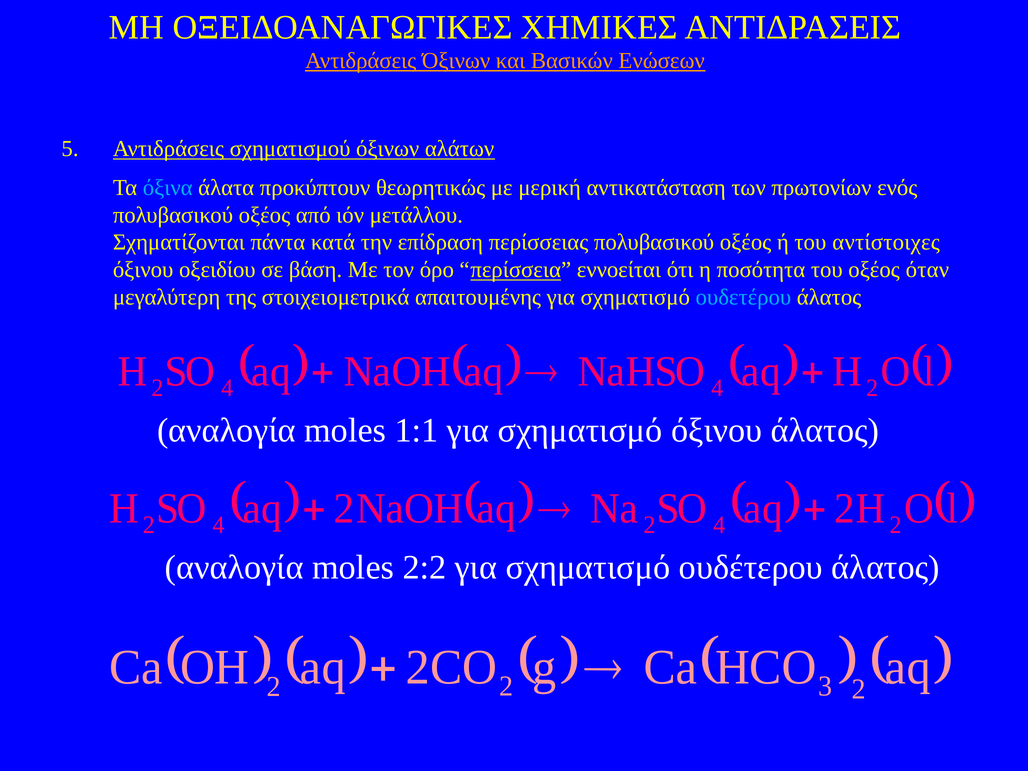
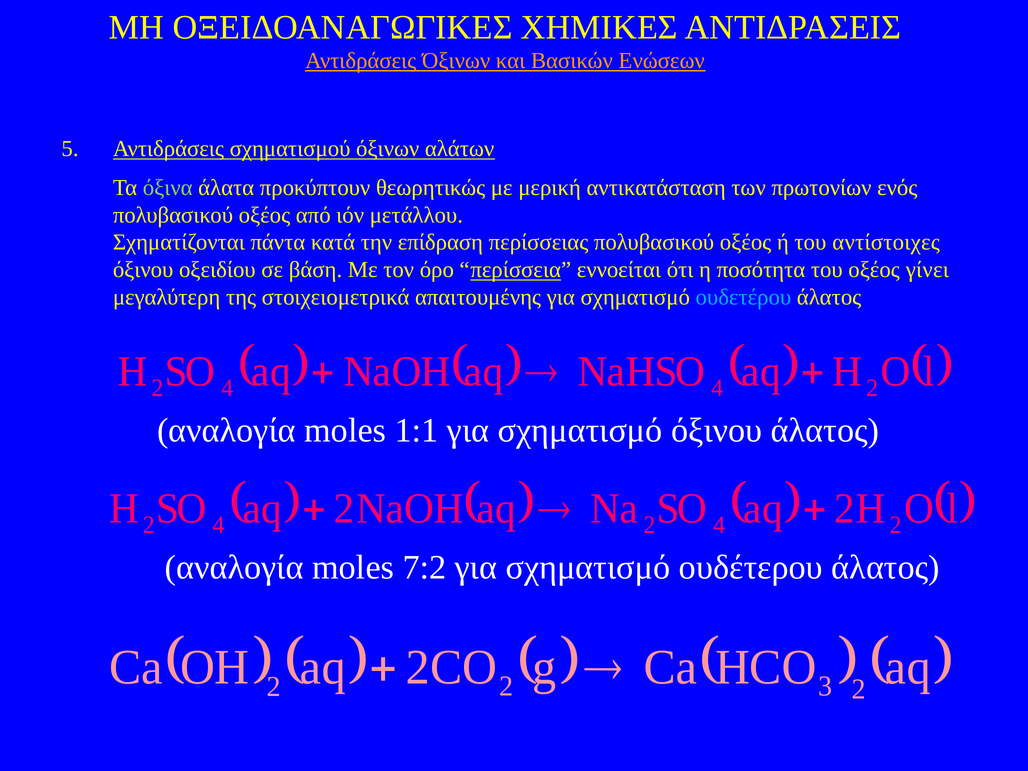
όξινα colour: light blue -> light green
όταν: όταν -> γίνει
2:2: 2:2 -> 7:2
